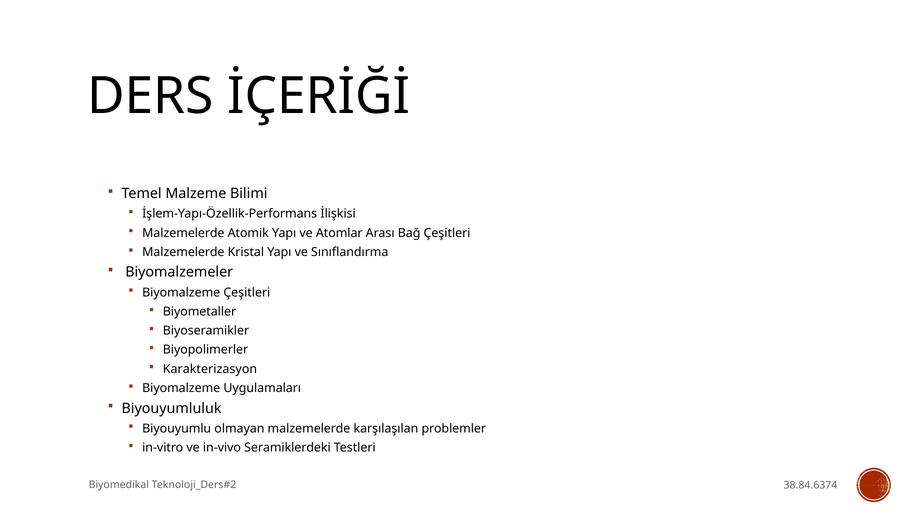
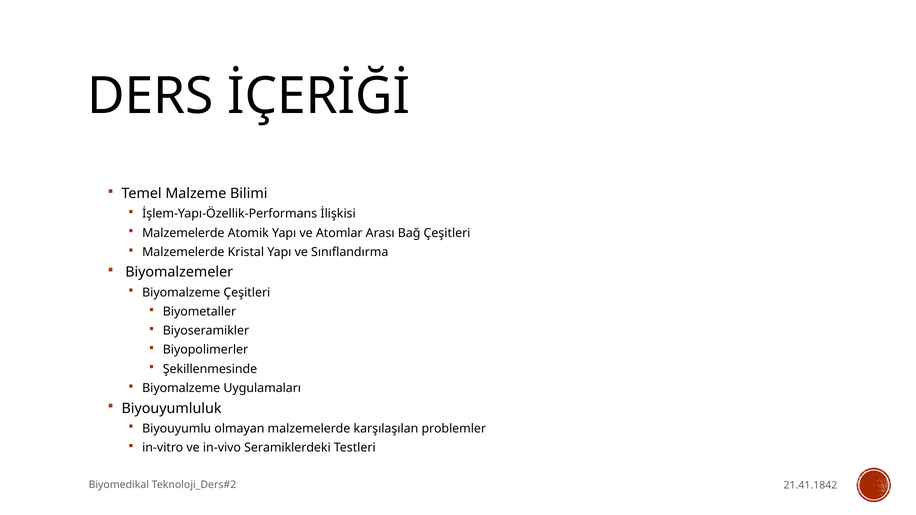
Karakterizasyon: Karakterizasyon -> Şekillenmesinde
38.84.6374: 38.84.6374 -> 21.41.1842
